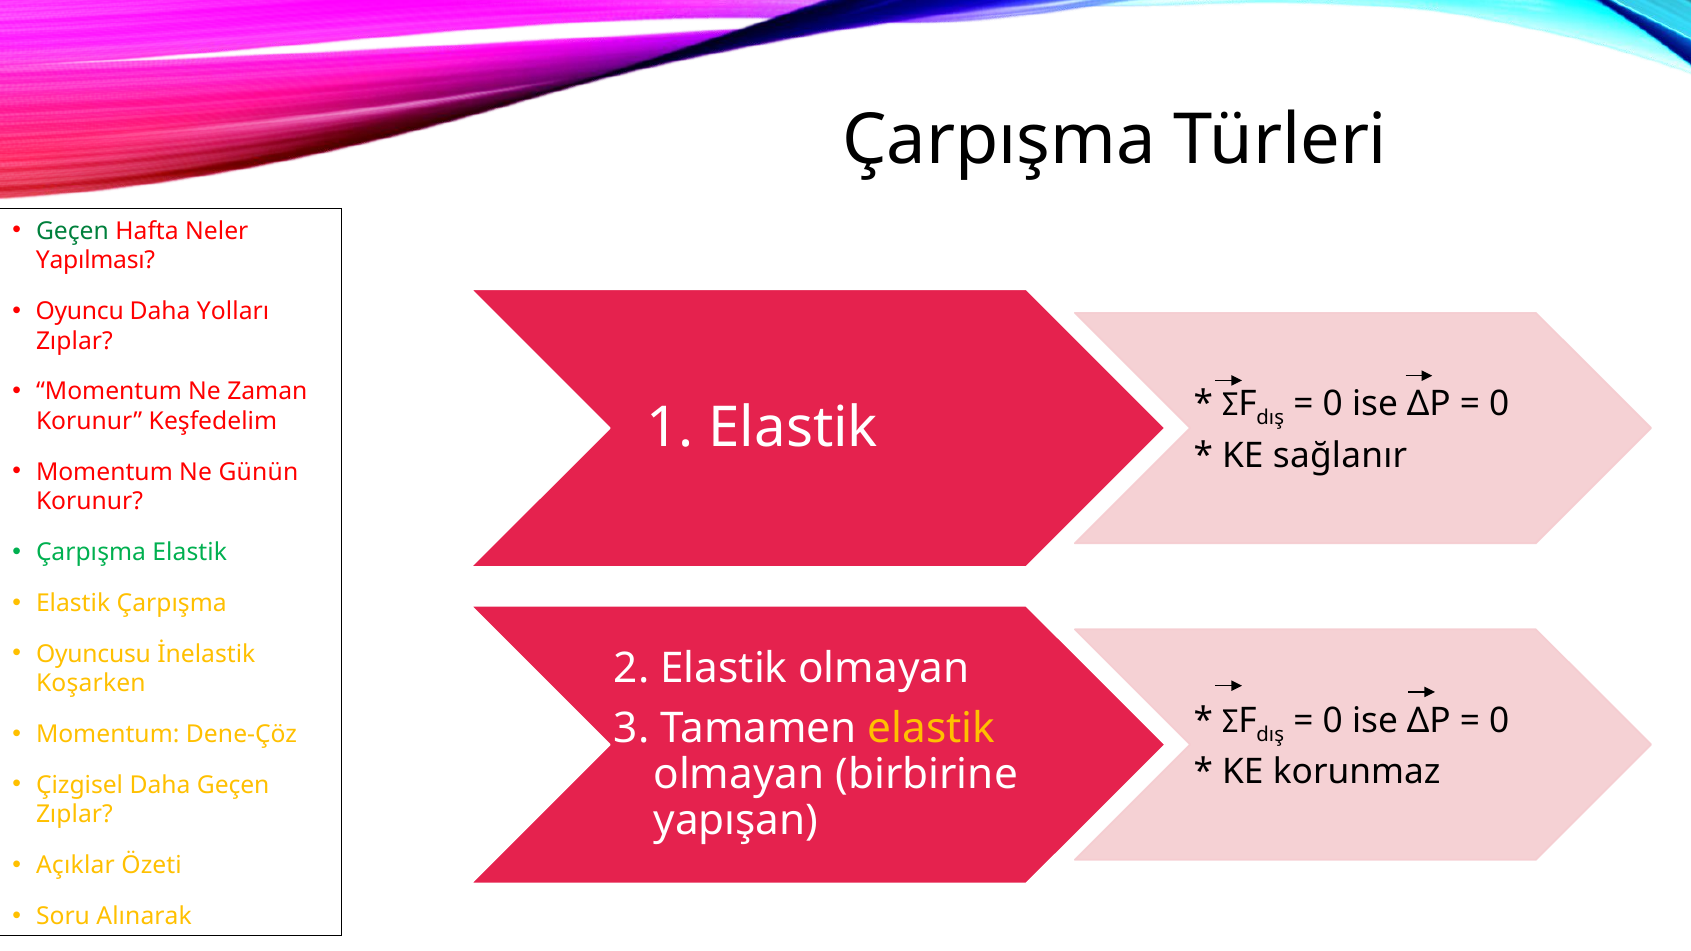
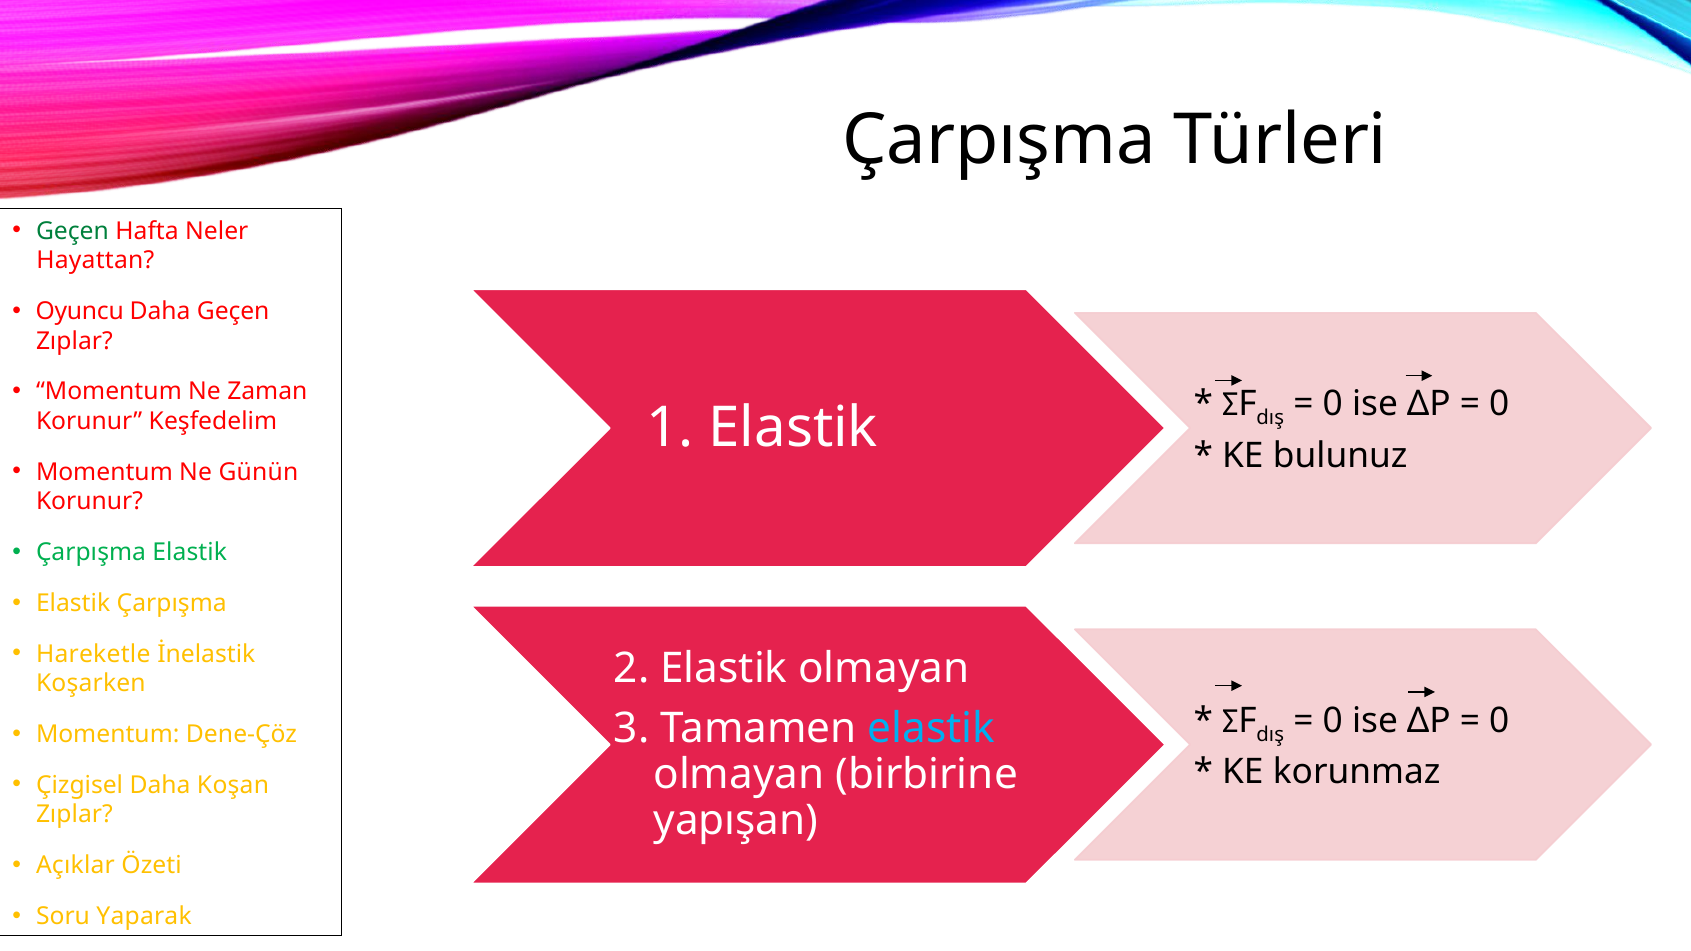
Yapılması: Yapılması -> Hayattan
Daha Yolları: Yolları -> Geçen
sağlanır: sağlanır -> bulunuz
Oyuncusu: Oyuncusu -> Hareketle
elastik at (932, 729) colour: yellow -> light blue
Daha Geçen: Geçen -> Koşan
Alınarak: Alınarak -> Yaparak
